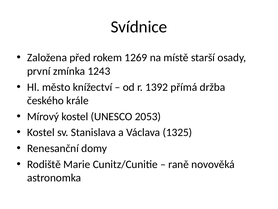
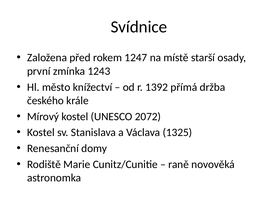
1269: 1269 -> 1247
2053: 2053 -> 2072
